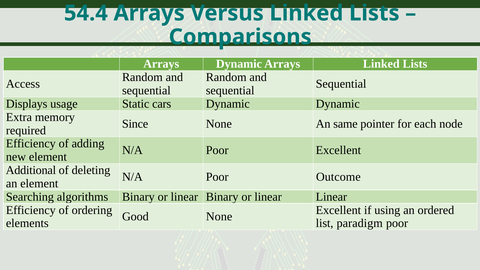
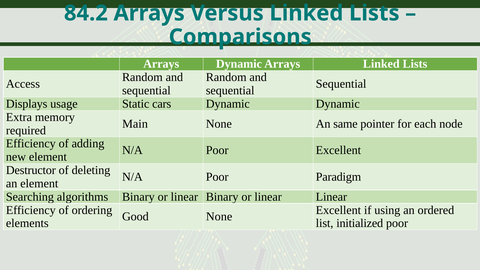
54.4: 54.4 -> 84.2
Since: Since -> Main
Additional: Additional -> Destructor
Outcome: Outcome -> Paradigm
paradigm: paradigm -> initialized
